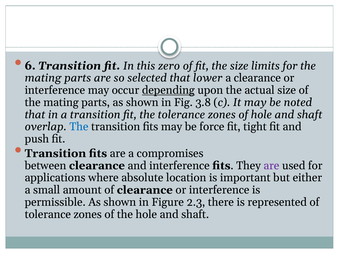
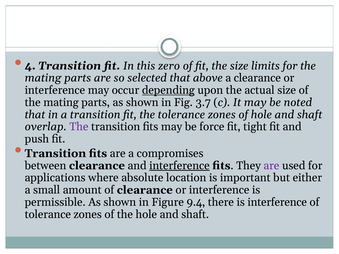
6: 6 -> 4
lower: lower -> above
3.8: 3.8 -> 3.7
The at (79, 127) colour: blue -> purple
interference at (179, 166) underline: none -> present
2.3: 2.3 -> 9.4
is represented: represented -> interference
